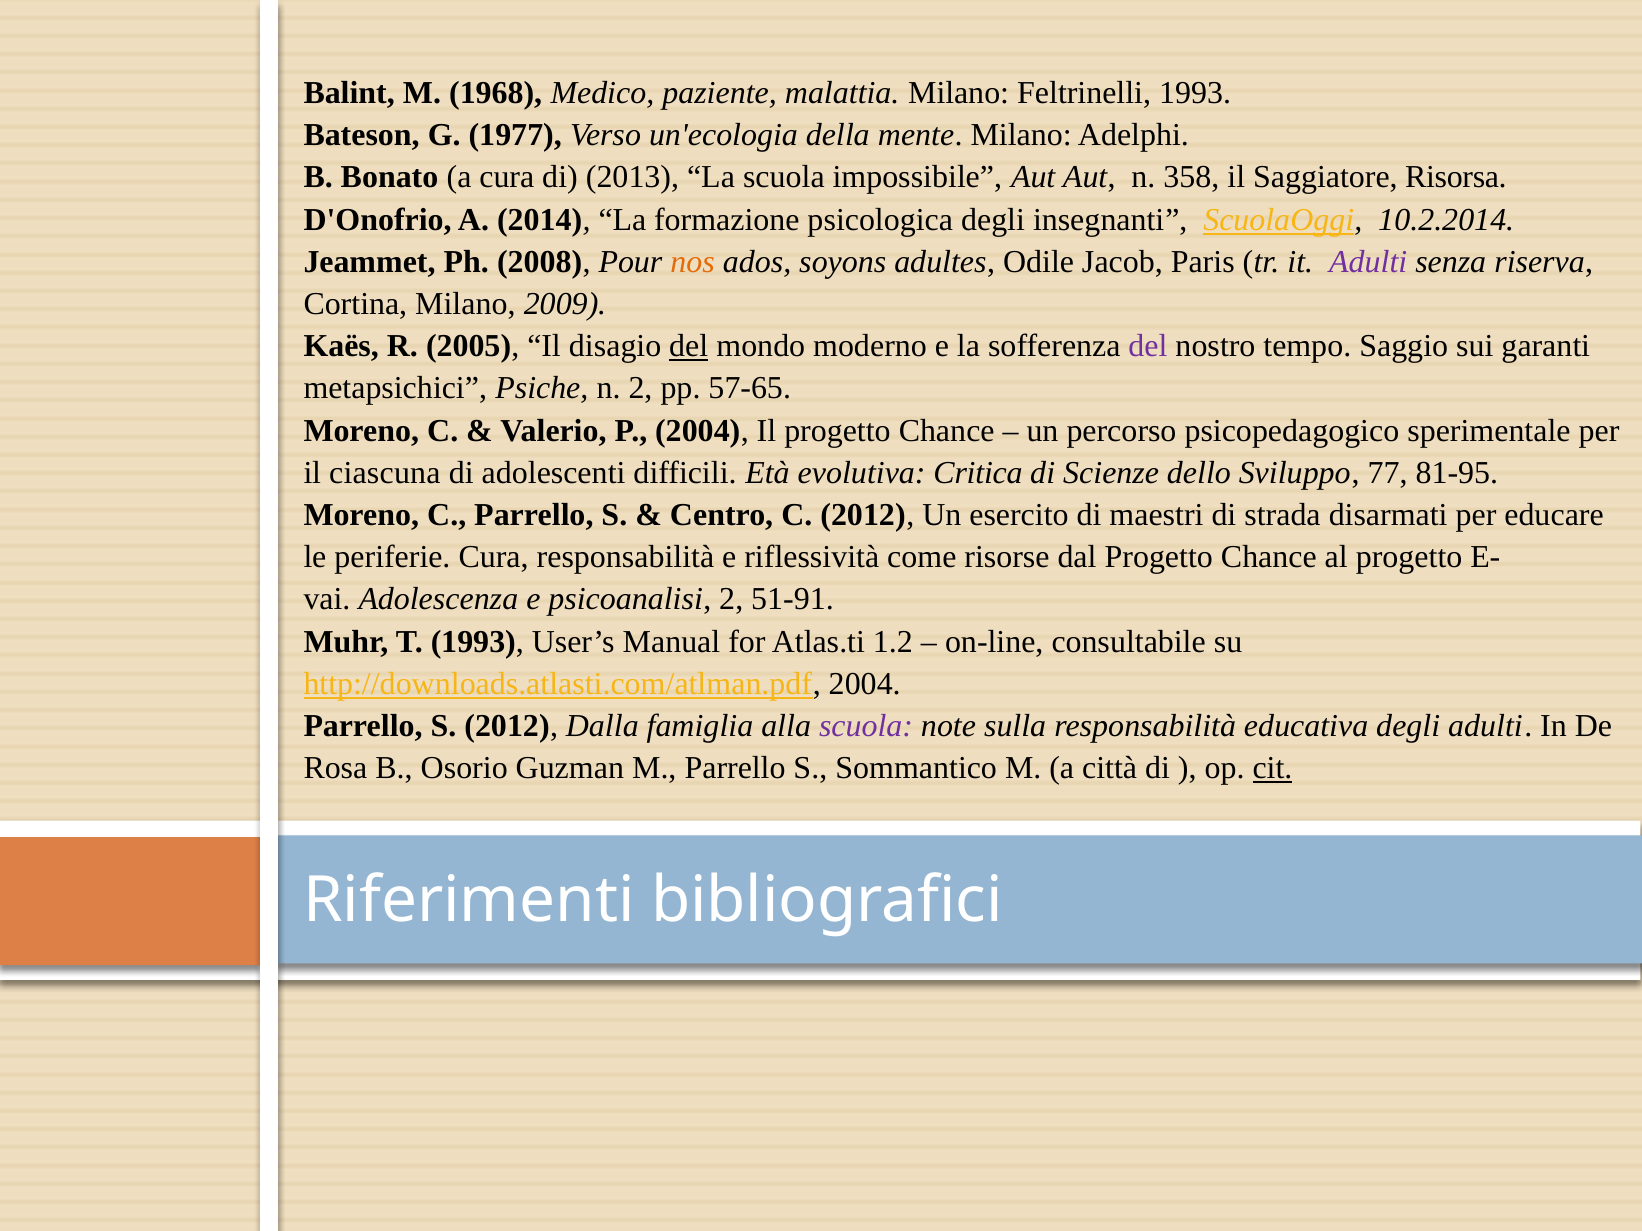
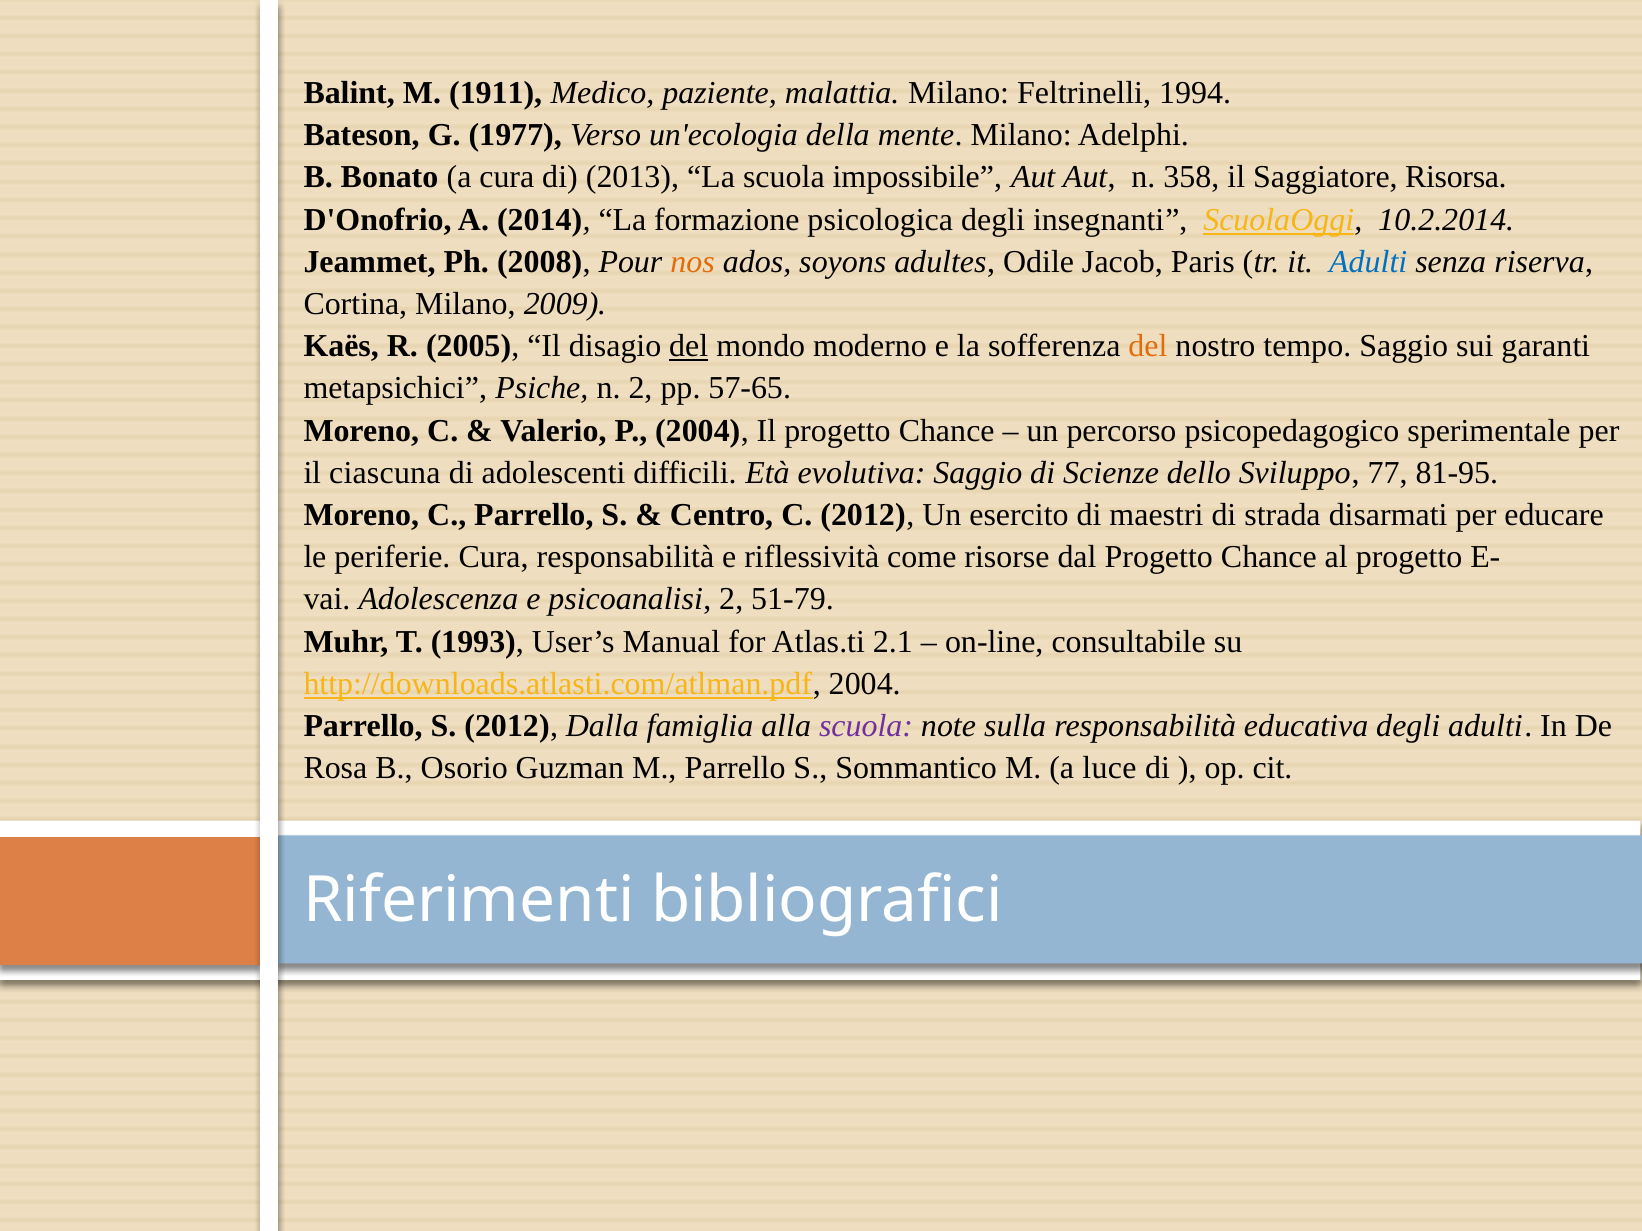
1968: 1968 -> 1911
Feltrinelli 1993: 1993 -> 1994
Adulti at (1368, 262) colour: purple -> blue
del at (1148, 346) colour: purple -> orange
evolutiva Critica: Critica -> Saggio
51-91: 51-91 -> 51-79
1.2: 1.2 -> 2.1
città: città -> luce
cit underline: present -> none
